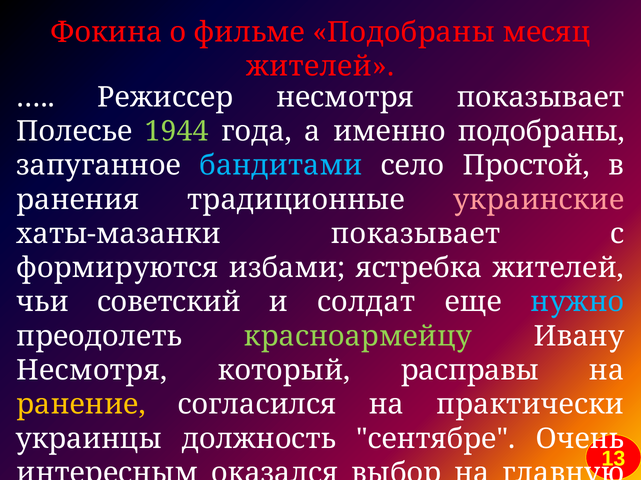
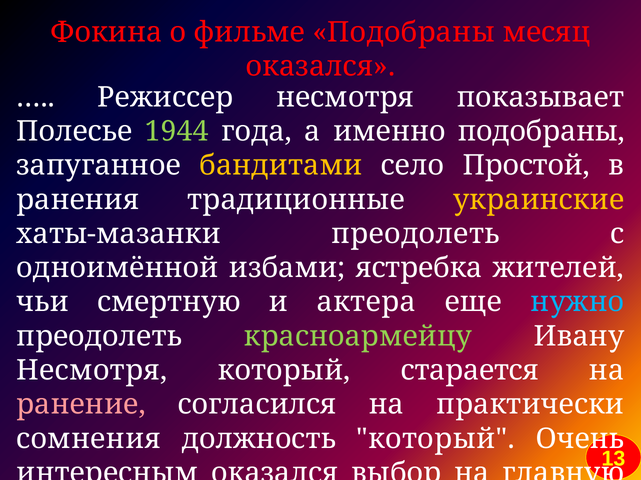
жителей at (320, 66): жителей -> оказался
бандитами colour: light blue -> yellow
украинские colour: pink -> yellow
хаты-мазанки показывает: показывает -> преодолеть
формируются: формируются -> одноимённой
советский: советский -> смертную
и солдат: солдат -> актера
расправы: расправы -> старается
ранение colour: yellow -> pink
украинцы: украинцы -> сомнения
должность сентябре: сентябре -> который
